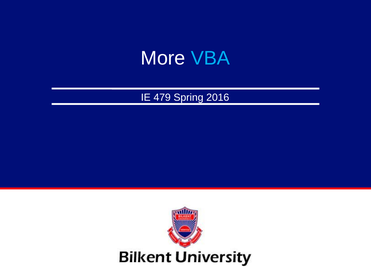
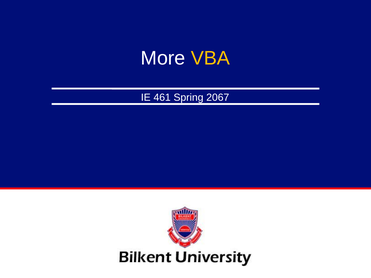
VBA colour: light blue -> yellow
479: 479 -> 461
2016: 2016 -> 2067
